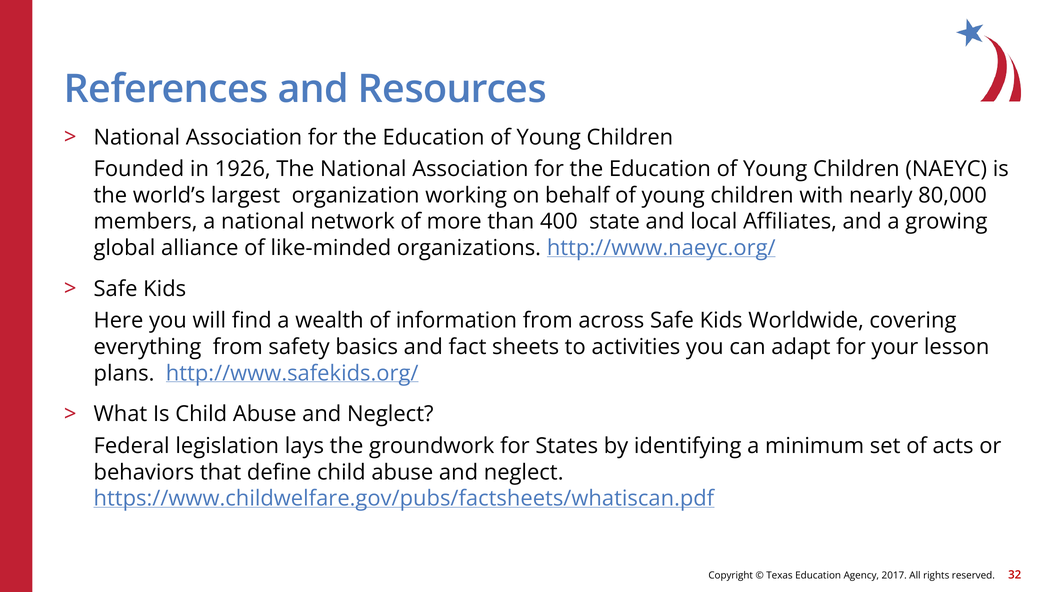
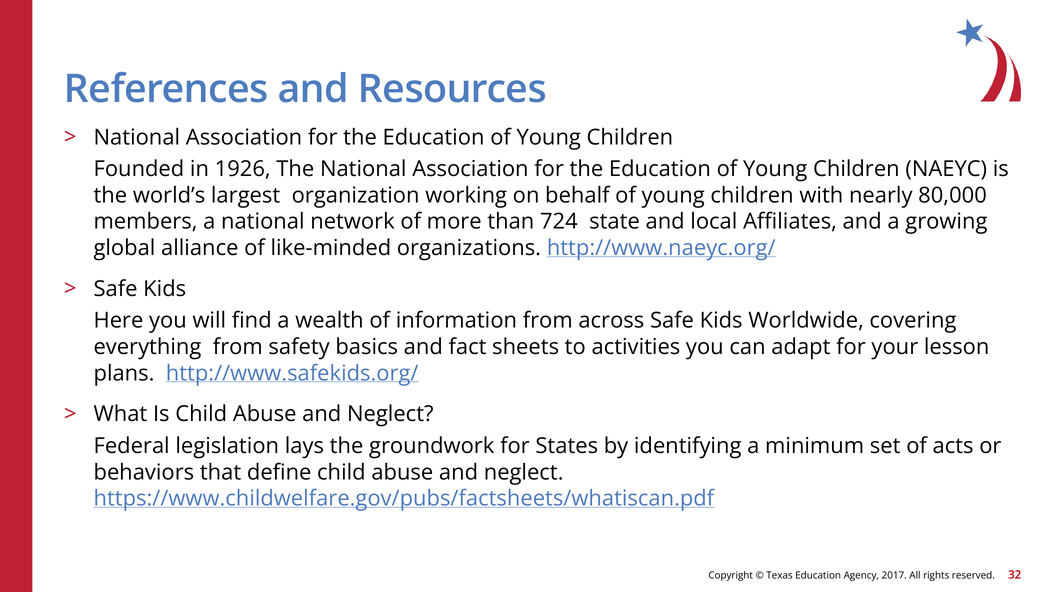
400: 400 -> 724
